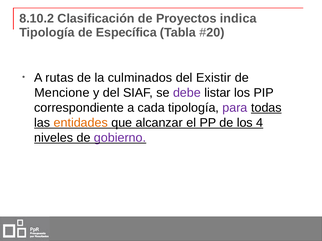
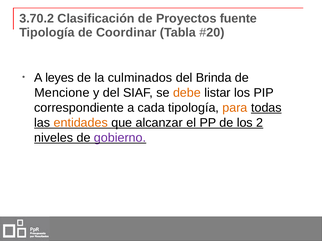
8.10.2: 8.10.2 -> 3.70.2
indica: indica -> fuente
Específica: Específica -> Coordinar
rutas: rutas -> leyes
Existir: Existir -> Brinda
debe colour: purple -> orange
para colour: purple -> orange
4: 4 -> 2
